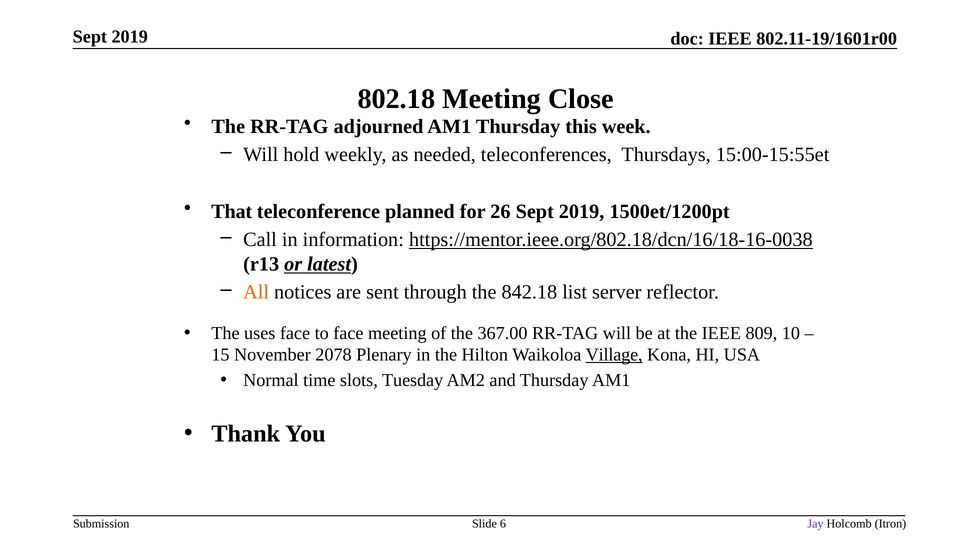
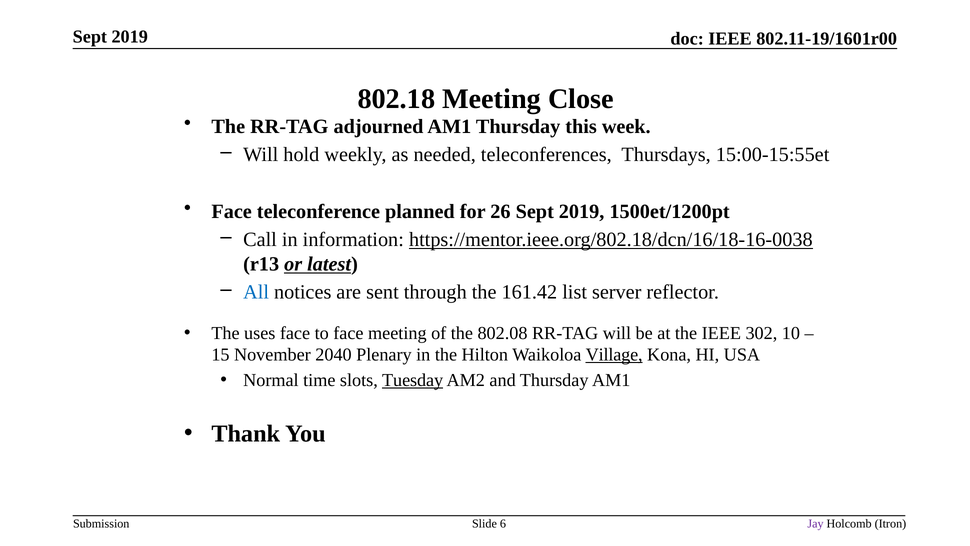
That at (232, 211): That -> Face
All colour: orange -> blue
842.18: 842.18 -> 161.42
367.00: 367.00 -> 802.08
809: 809 -> 302
2078: 2078 -> 2040
Tuesday underline: none -> present
